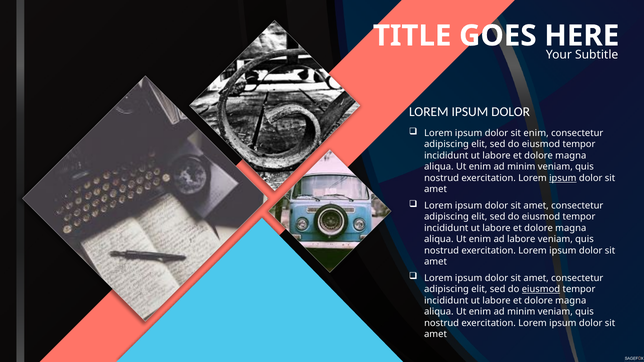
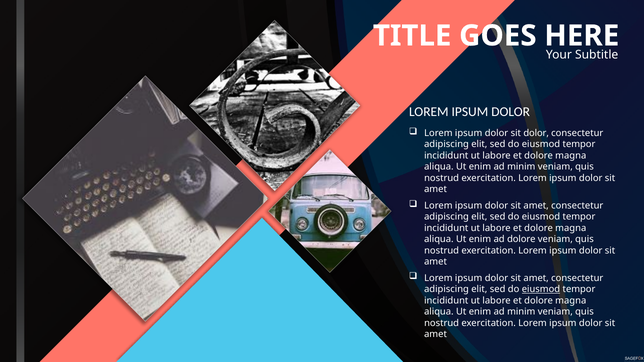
sit enim: enim -> dolor
ipsum at (563, 178) underline: present -> none
ad labore: labore -> dolore
